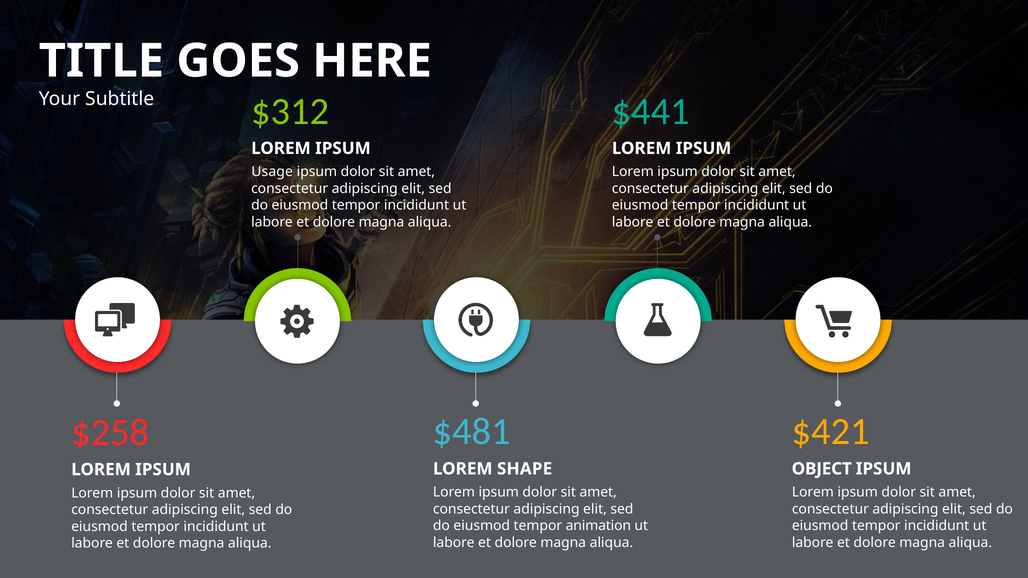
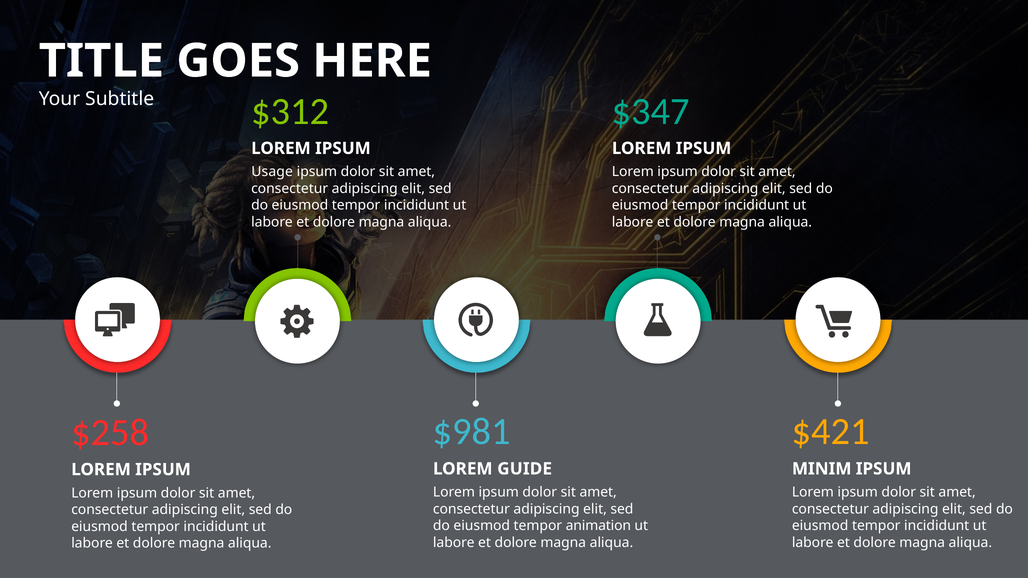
$441: $441 -> $347
$481: $481 -> $981
SHAPE: SHAPE -> GUIDE
OBJECT: OBJECT -> MINIM
